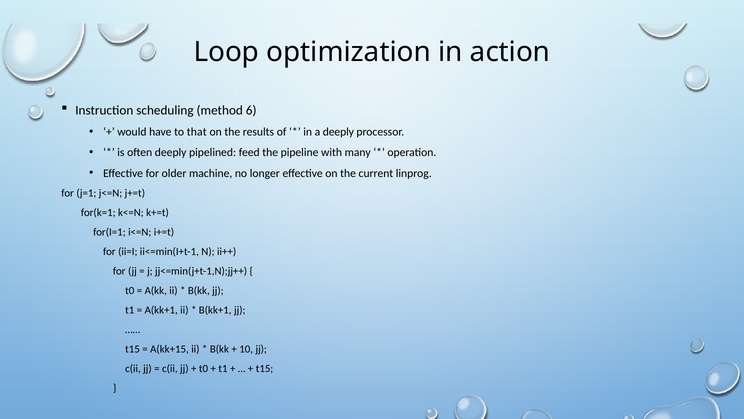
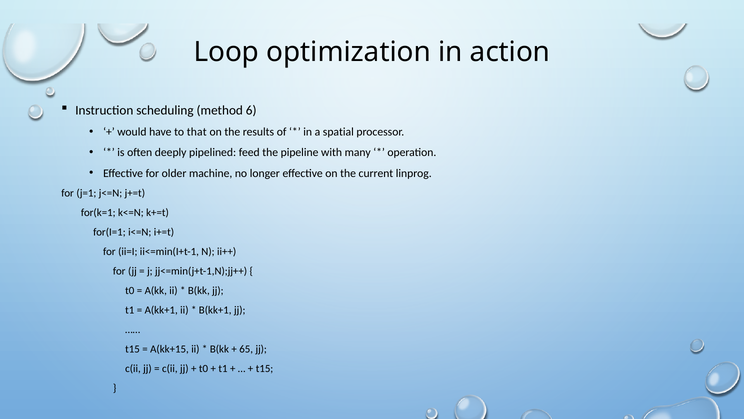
a deeply: deeply -> spatial
10: 10 -> 65
